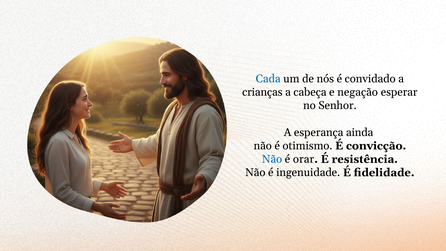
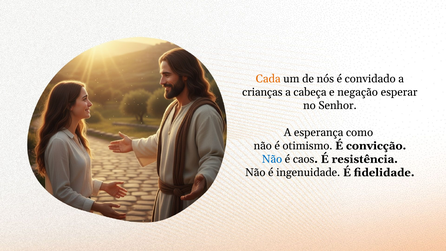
Cada colour: blue -> orange
ainda: ainda -> como
orar: orar -> caos
